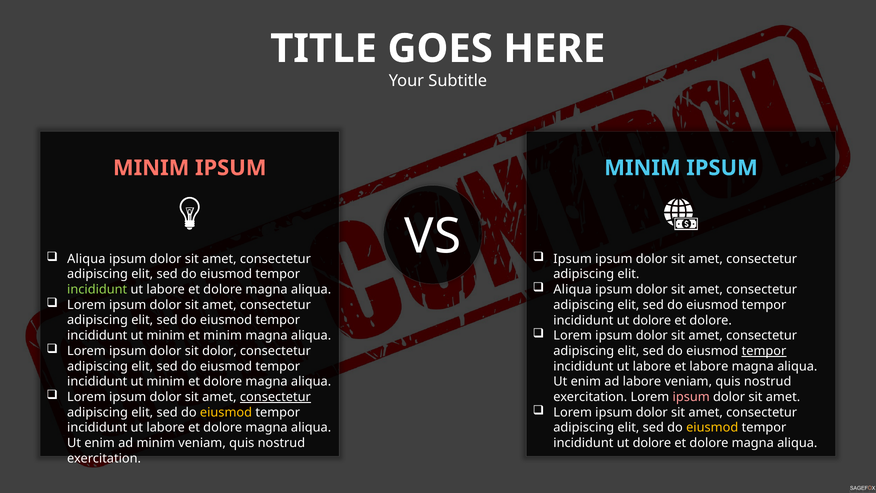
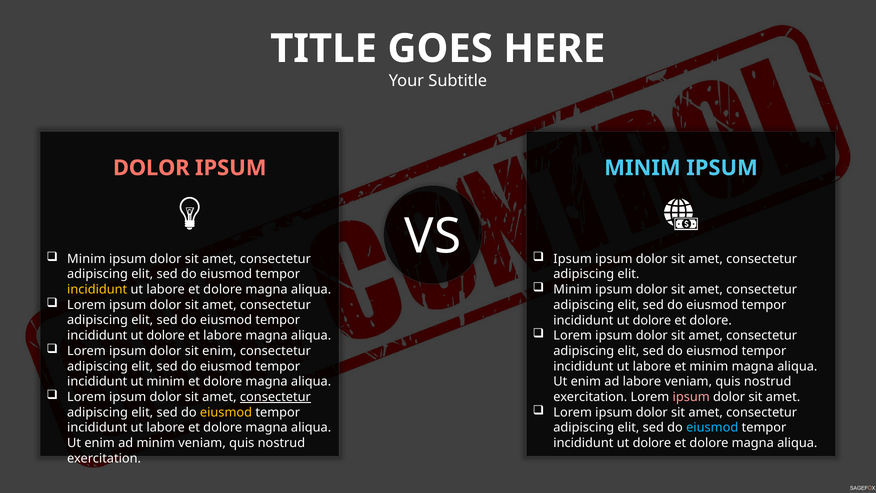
MINIM at (151, 168): MINIM -> DOLOR
Aliqua at (86, 259): Aliqua -> Minim
Aliqua at (573, 289): Aliqua -> Minim
incididunt at (97, 289) colour: light green -> yellow
minim at (166, 335): minim -> dolore
et minim: minim -> labore
sit dolor: dolor -> enim
tempor at (764, 351) underline: present -> none
et labore: labore -> minim
eiusmod at (712, 428) colour: yellow -> light blue
